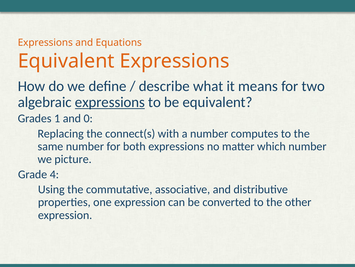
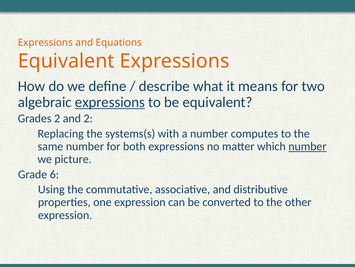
Grades 1: 1 -> 2
and 0: 0 -> 2
connect(s: connect(s -> systems(s
number at (307, 146) underline: none -> present
4: 4 -> 6
